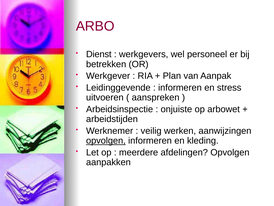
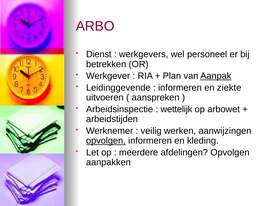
Aanpak underline: none -> present
stress: stress -> ziekte
onjuiste: onjuiste -> wettelijk
